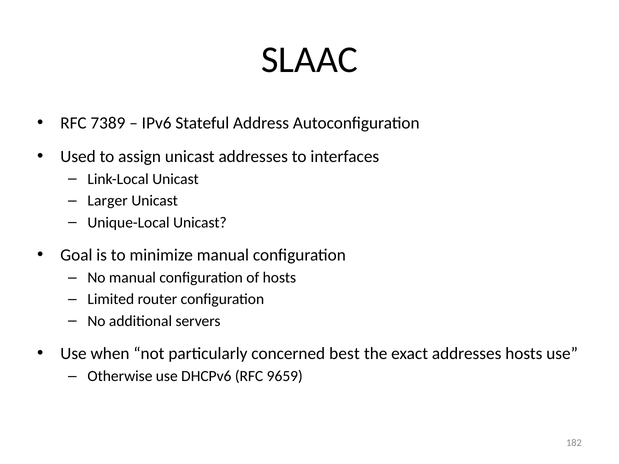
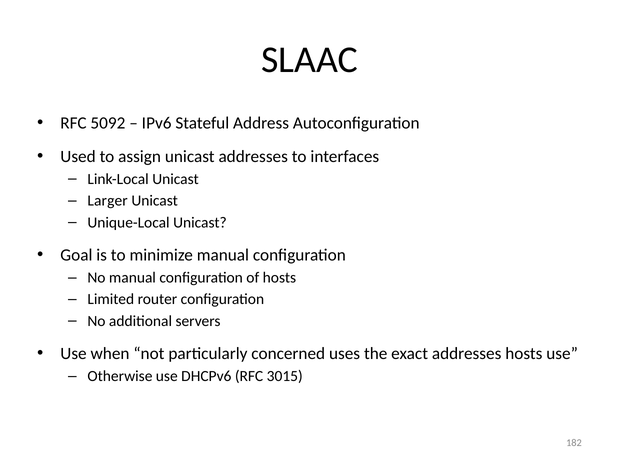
7389: 7389 -> 5092
best: best -> uses
9659: 9659 -> 3015
